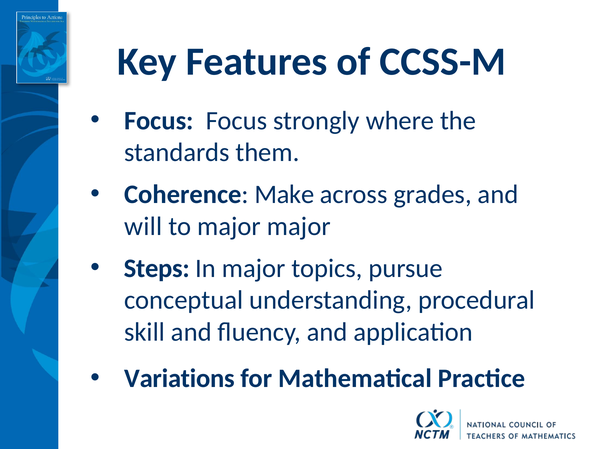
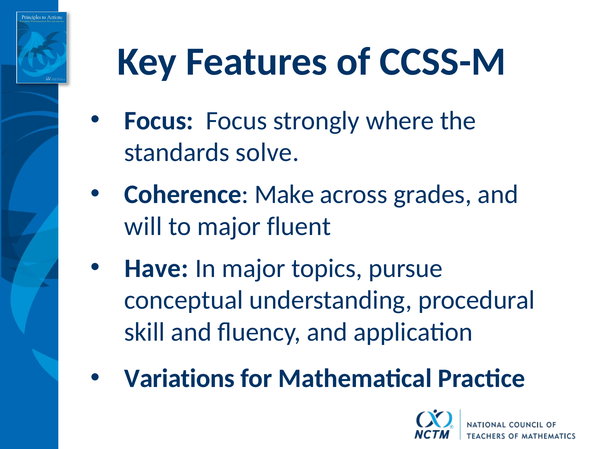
them: them -> solve
major major: major -> fluent
Steps: Steps -> Have
